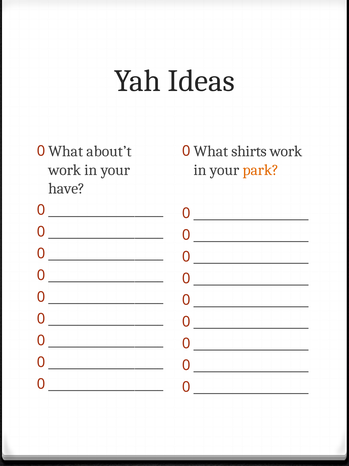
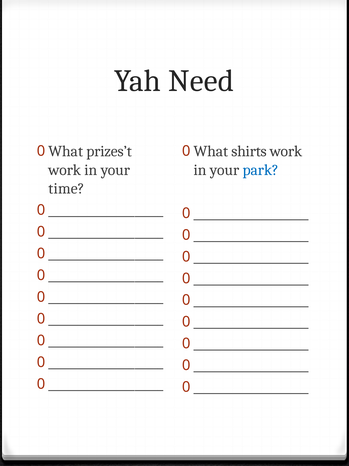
Ideas: Ideas -> Need
about’t: about’t -> prizes’t
park colour: orange -> blue
have: have -> time
